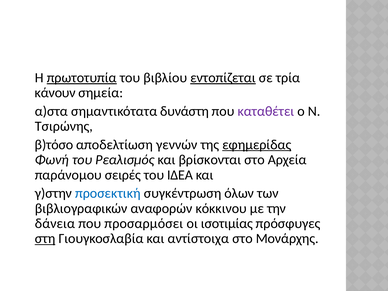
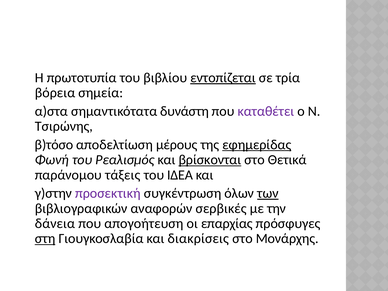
πρωτοτυπία underline: present -> none
κάνουν: κάνουν -> βόρεια
γεννών: γεννών -> μέρους
βρίσκονται underline: none -> present
Αρχεία: Αρχεία -> Θετικά
σειρές: σειρές -> τάξεις
προσεκτική colour: blue -> purple
των underline: none -> present
κόκκινου: κόκκινου -> σερβικές
προσαρμόσει: προσαρμόσει -> απογοήτευση
ισοτιμίας: ισοτιμίας -> επαρχίας
αντίστοιχα: αντίστοιχα -> διακρίσεις
